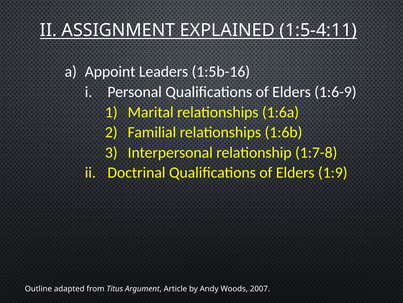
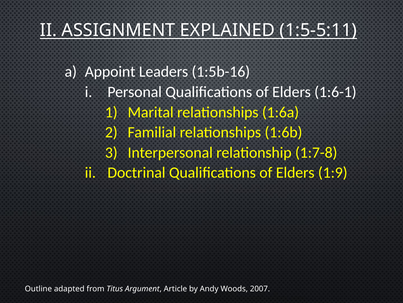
1:5-4:11: 1:5-4:11 -> 1:5-5:11
1:6-9: 1:6-9 -> 1:6-1
